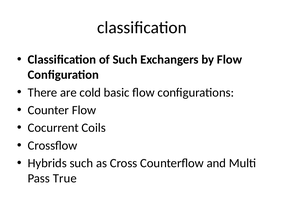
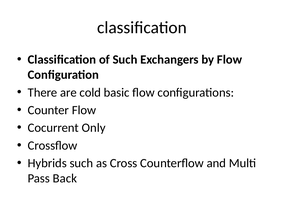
Coils: Coils -> Only
True: True -> Back
